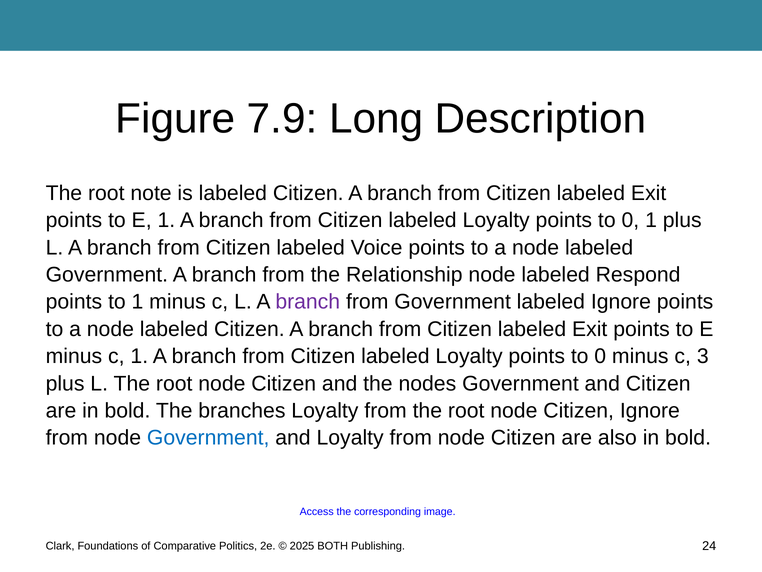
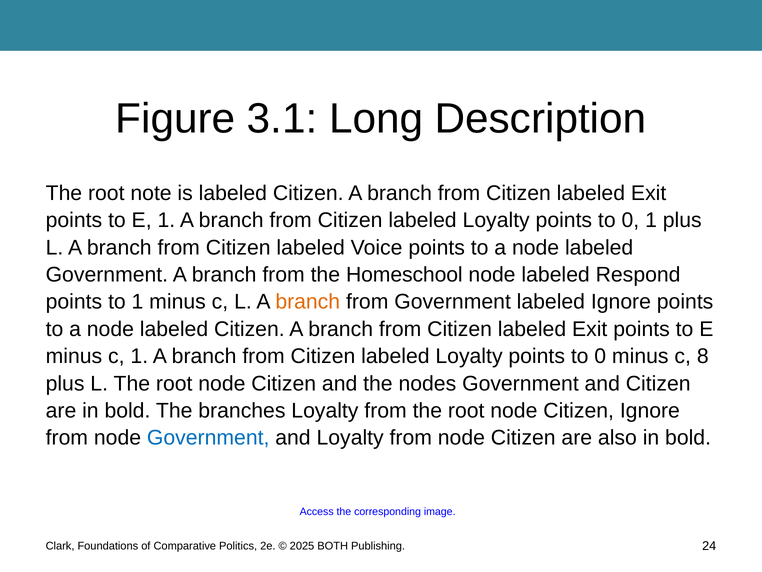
7.9: 7.9 -> 3.1
Relationship: Relationship -> Homeschool
branch at (308, 302) colour: purple -> orange
3: 3 -> 8
